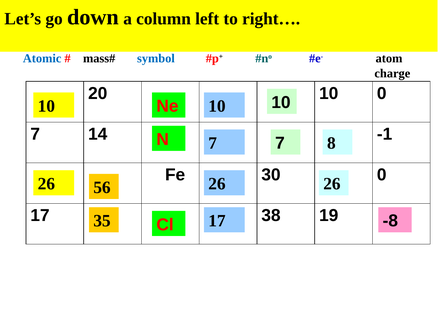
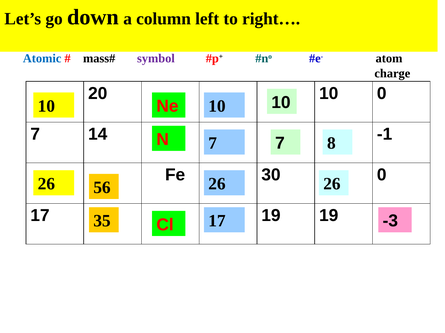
symbol colour: blue -> purple
17 38: 38 -> 19
-8: -8 -> -3
